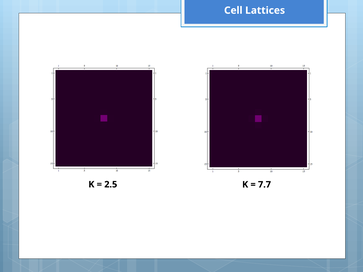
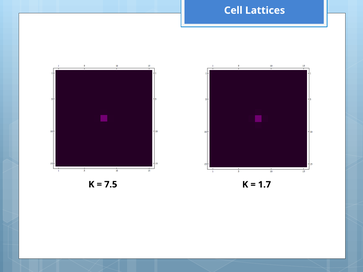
2.5: 2.5 -> 7.5
7.7: 7.7 -> 1.7
